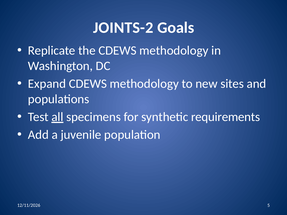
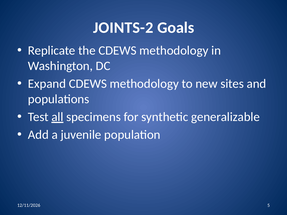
requirements: requirements -> generalizable
